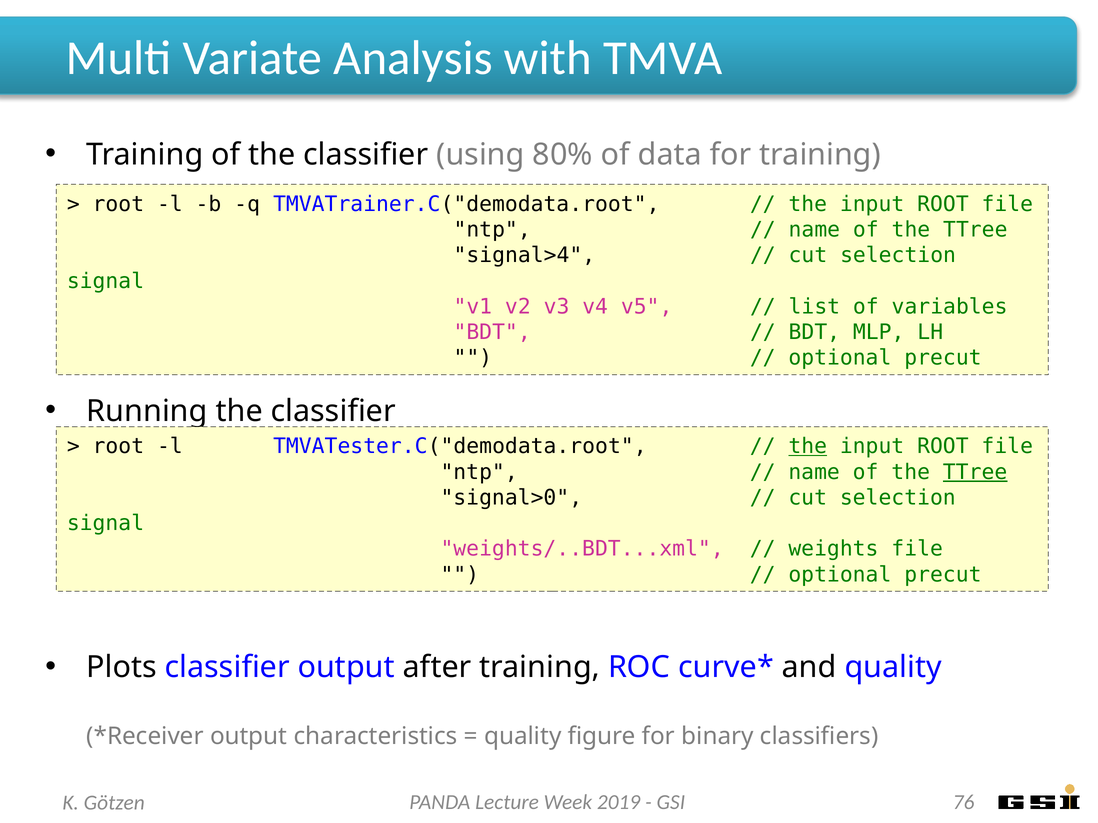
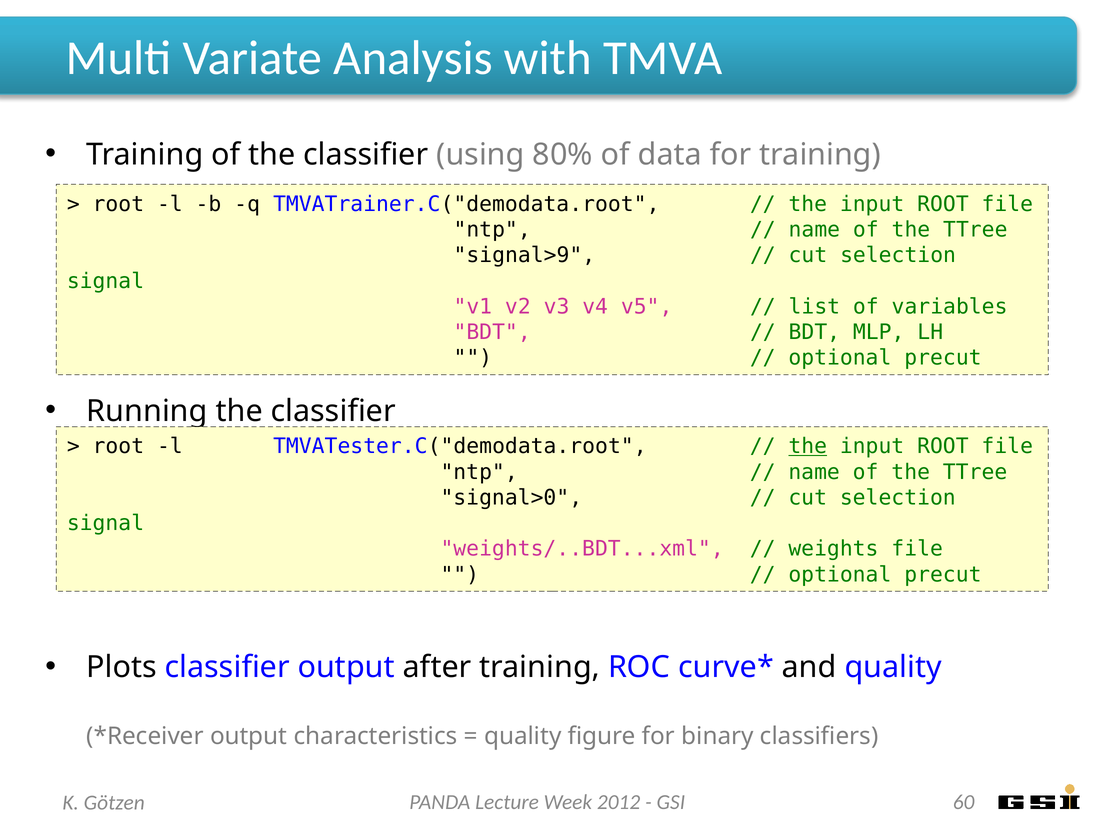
signal>4: signal>4 -> signal>9
TTree at (975, 472) underline: present -> none
2019: 2019 -> 2012
76: 76 -> 60
